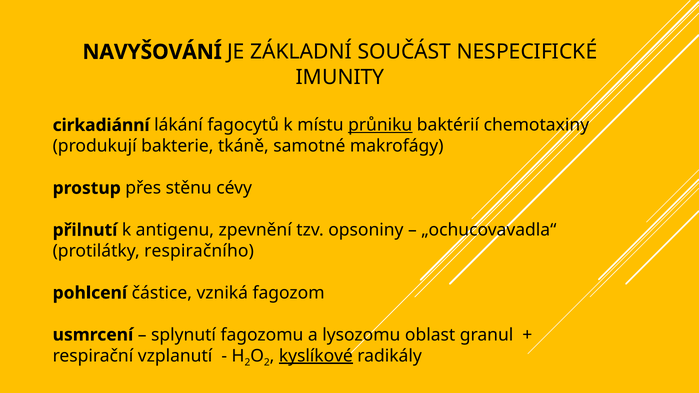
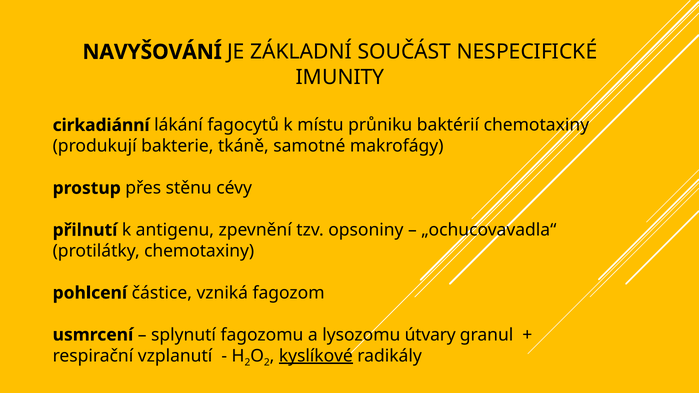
průniku underline: present -> none
protilátky respiračního: respiračního -> chemotaxiny
oblast: oblast -> útvary
